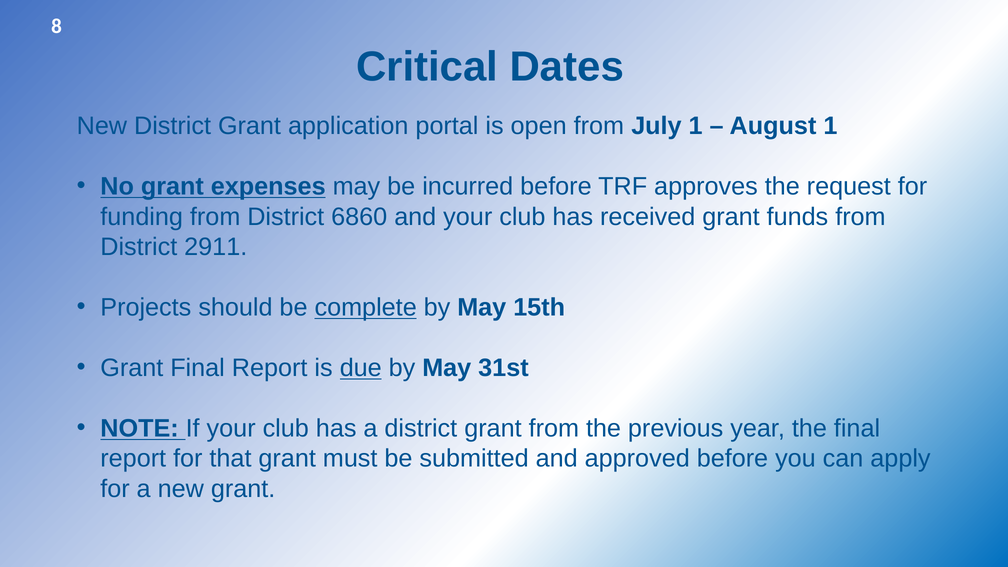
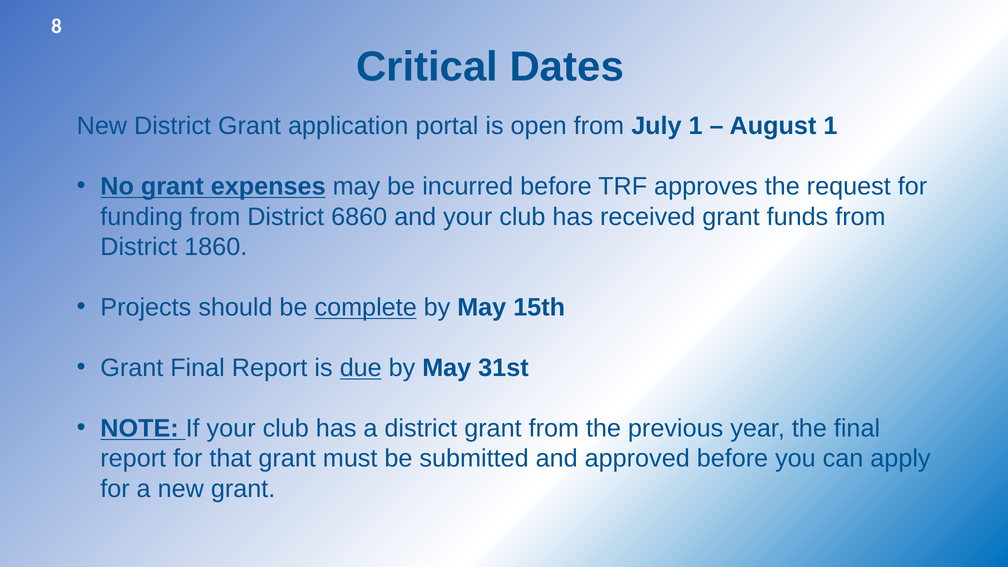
2911: 2911 -> 1860
